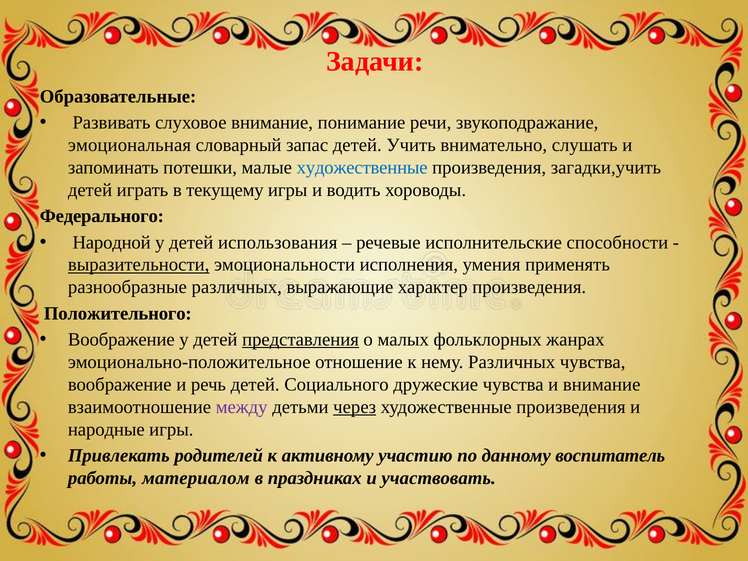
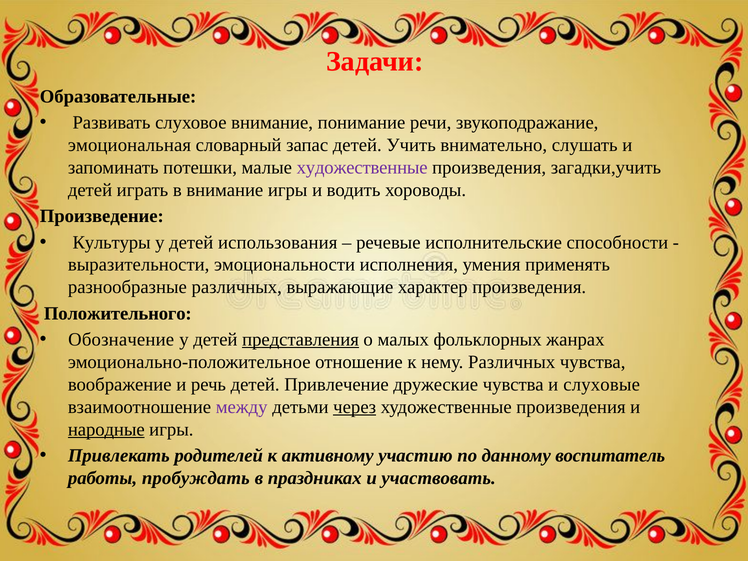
художественные at (362, 168) colour: blue -> purple
в текущему: текущему -> внимание
Федерального: Федерального -> Произведение
Народной: Народной -> Культуры
выразительности underline: present -> none
Воображение at (121, 340): Воображение -> Обозначение
Социального: Социального -> Привлечение
и внимание: внимание -> слуховые
народные underline: none -> present
материалом: материалом -> пробуждать
